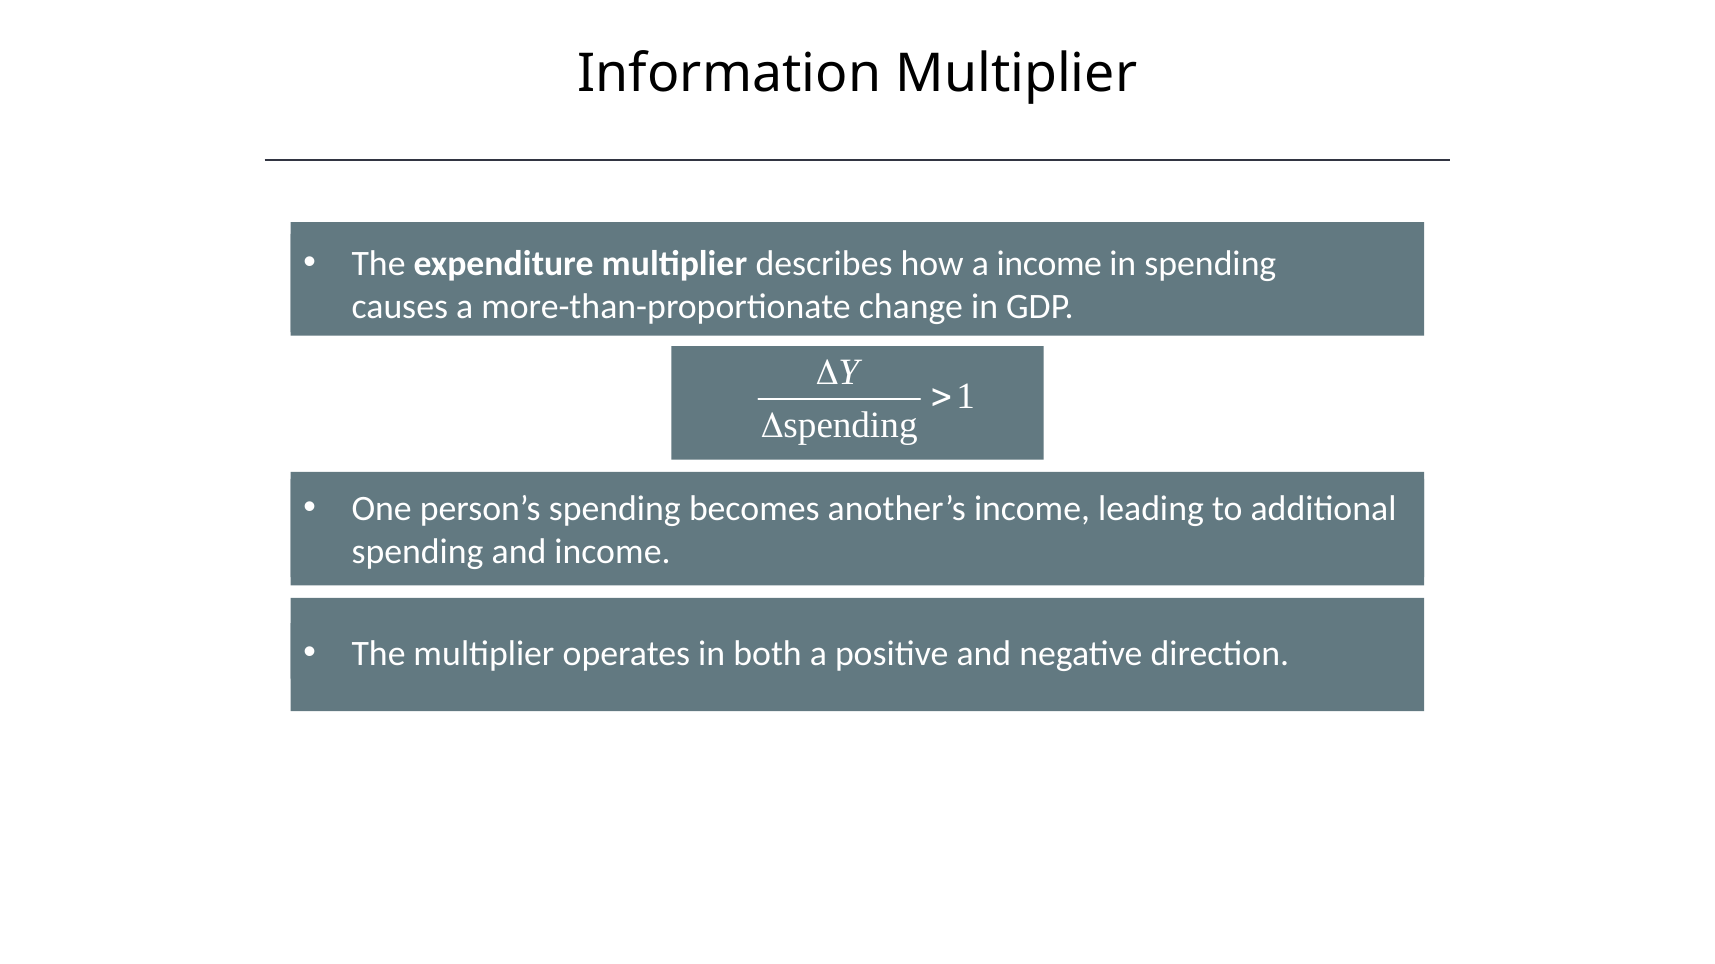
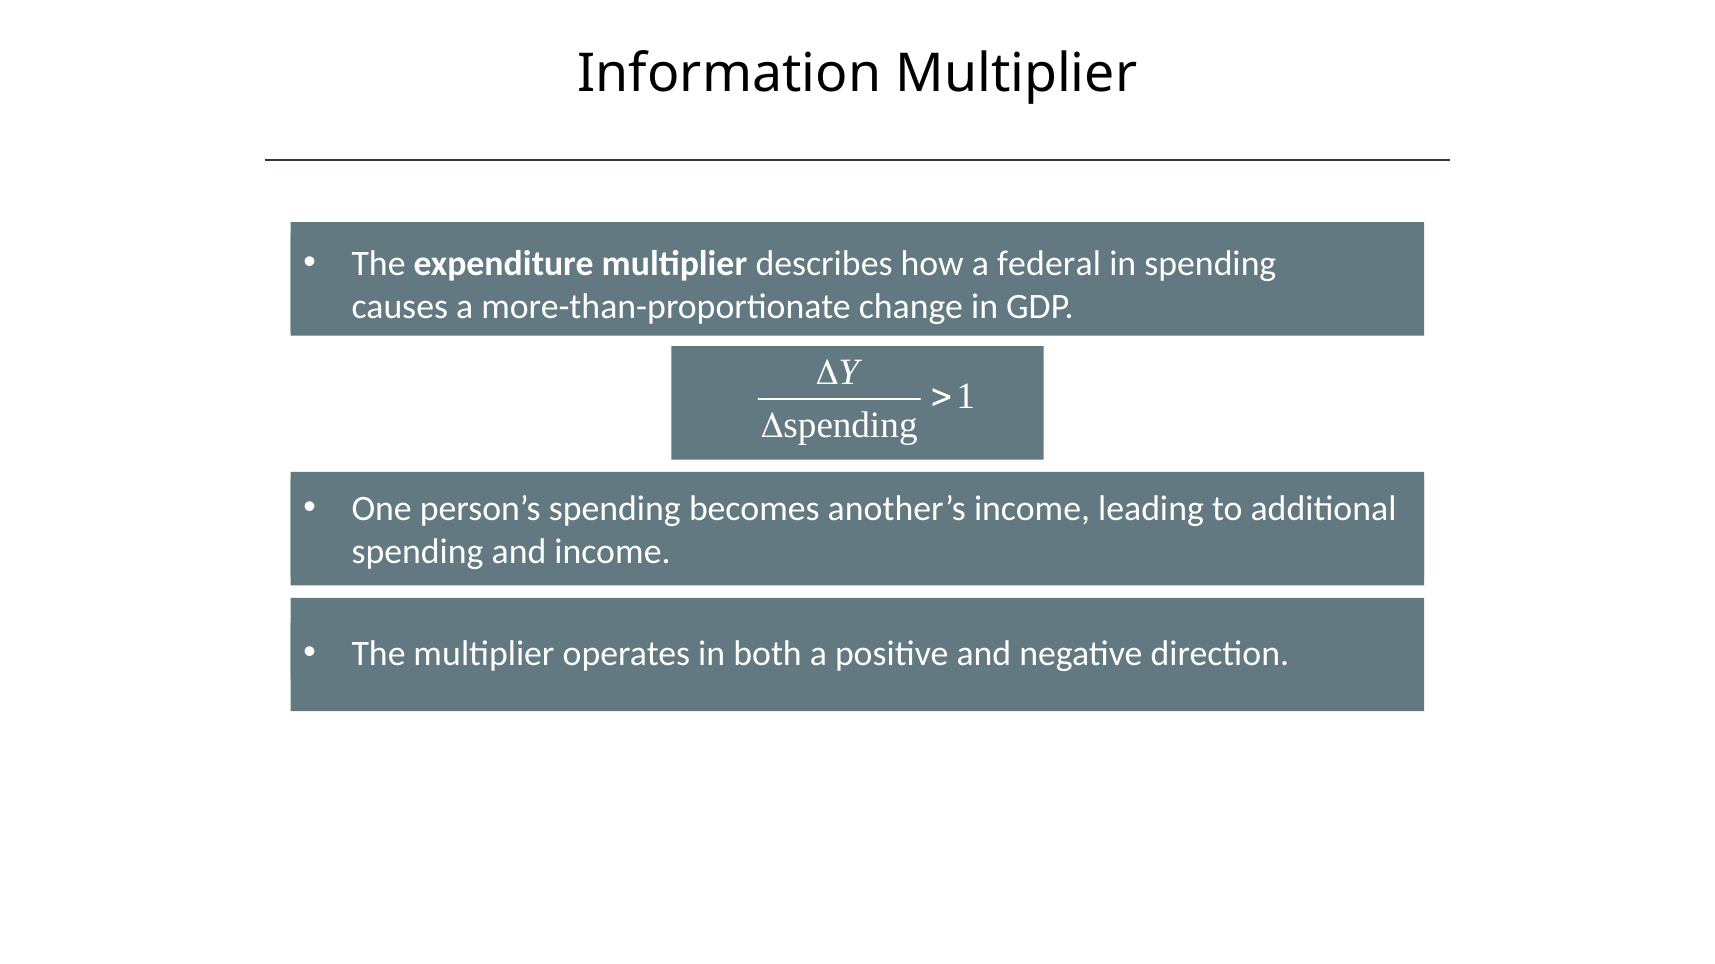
a income: income -> federal
